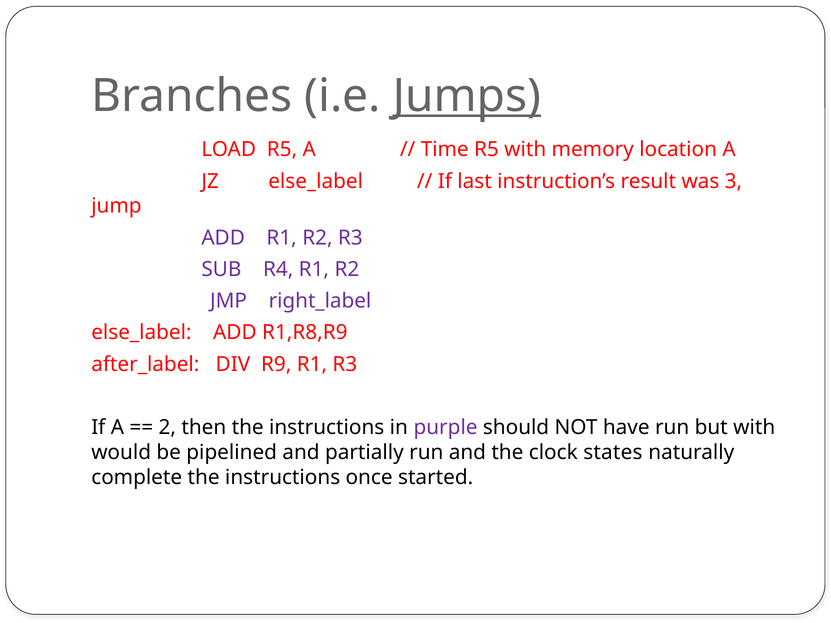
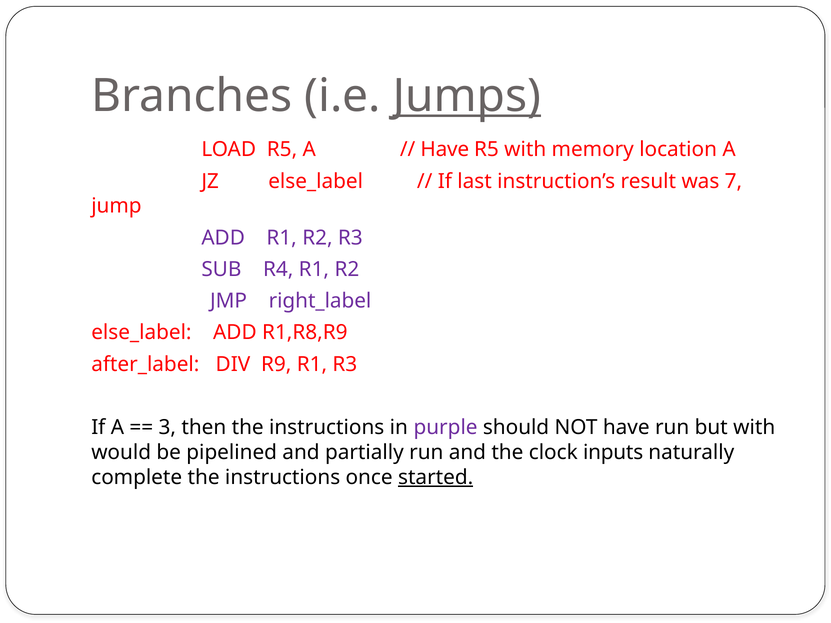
Time at (445, 150): Time -> Have
3: 3 -> 7
2: 2 -> 3
states: states -> inputs
started underline: none -> present
